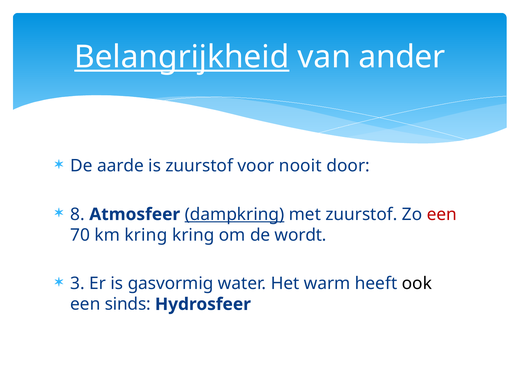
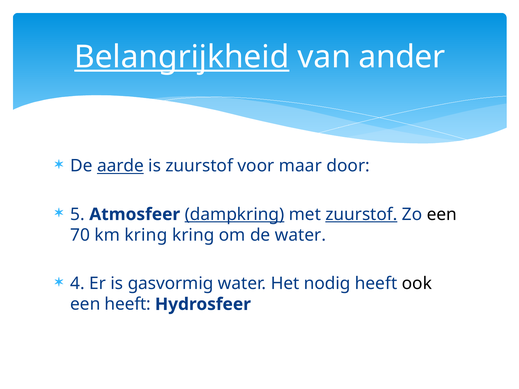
aarde underline: none -> present
nooit: nooit -> maar
8: 8 -> 5
zuurstof at (361, 214) underline: none -> present
een at (442, 214) colour: red -> black
de wordt: wordt -> water
3: 3 -> 4
warm: warm -> nodig
een sinds: sinds -> heeft
